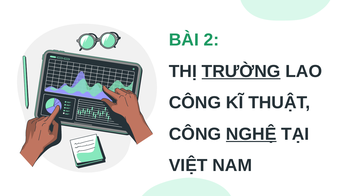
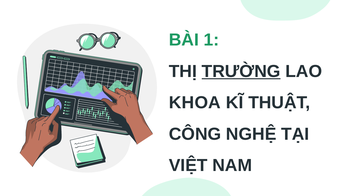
2: 2 -> 1
CÔNG at (195, 103): CÔNG -> KHOA
NGHỆ underline: present -> none
